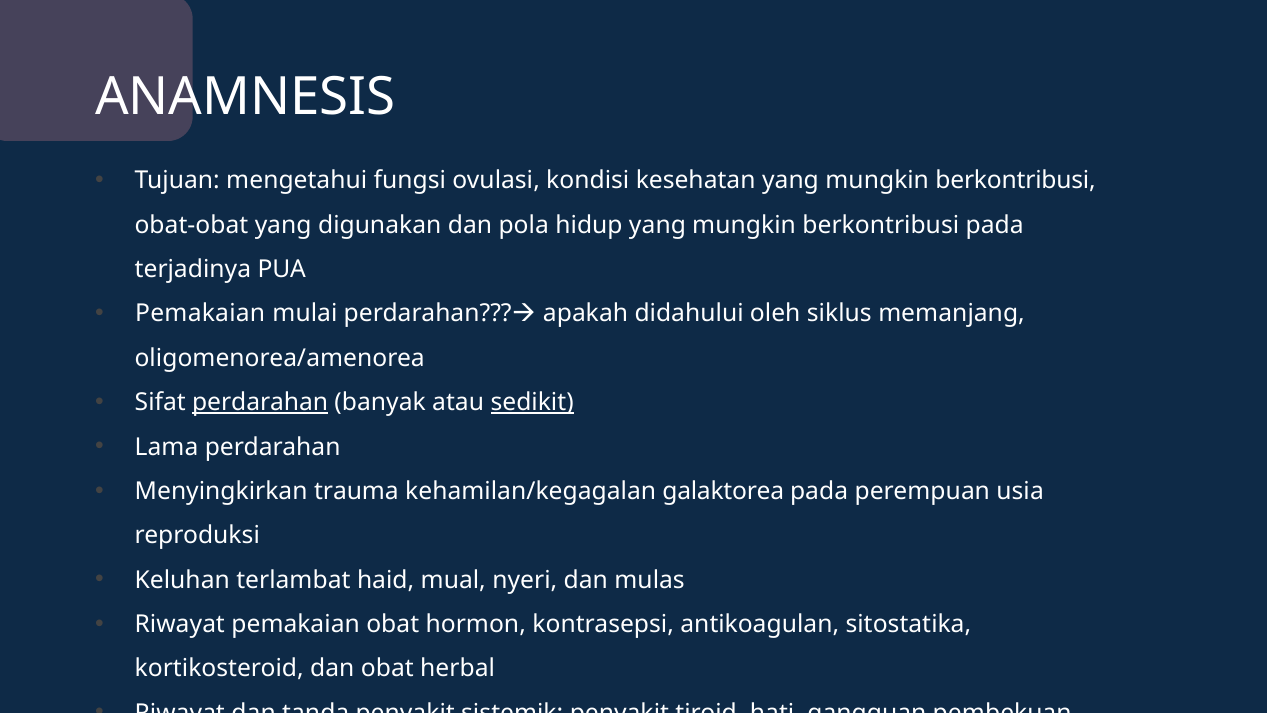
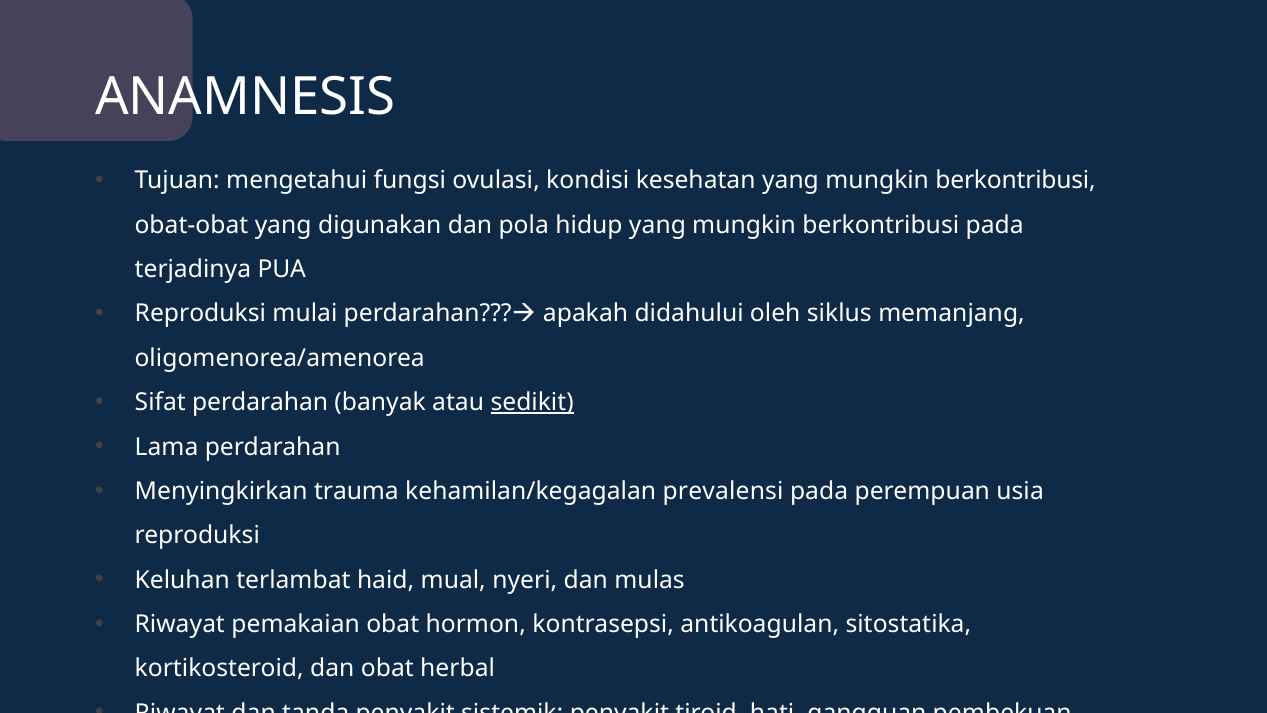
Pemakaian at (200, 314): Pemakaian -> Reproduksi
perdarahan at (260, 402) underline: present -> none
galaktorea: galaktorea -> prevalensi
